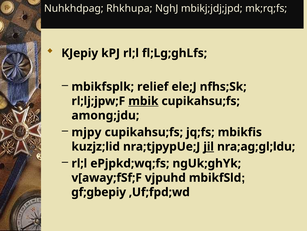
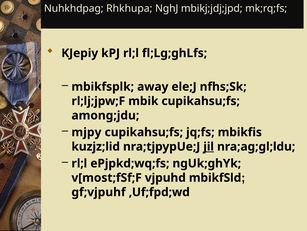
relief: relief -> away
mbik underline: present -> none
v[away;fSf;F: v[away;fSf;F -> v[most;fSf;F
gf;gbepiy: gf;gbepiy -> gf;vjpuhf
